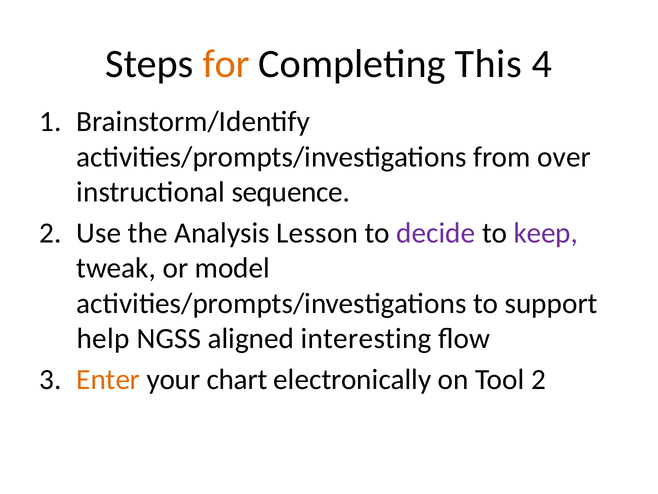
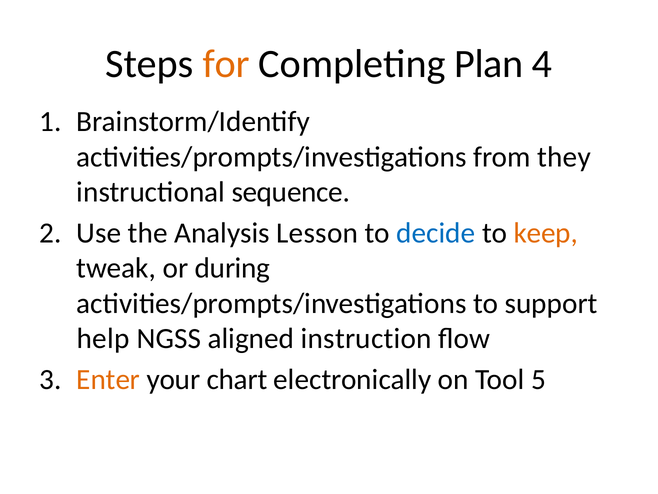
This: This -> Plan
over: over -> they
decide colour: purple -> blue
keep colour: purple -> orange
model: model -> during
interesting: interesting -> instruction
Tool 2: 2 -> 5
